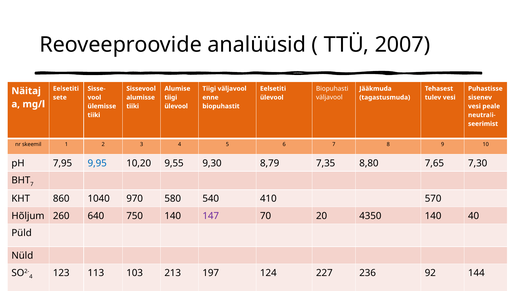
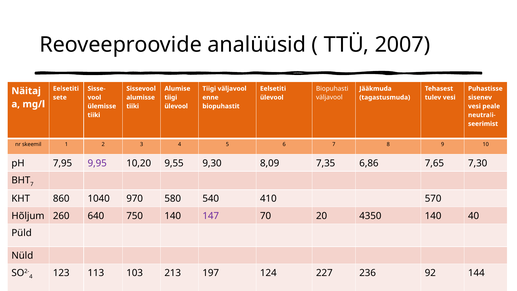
9,95 colour: blue -> purple
8,79: 8,79 -> 8,09
8,80: 8,80 -> 6,86
